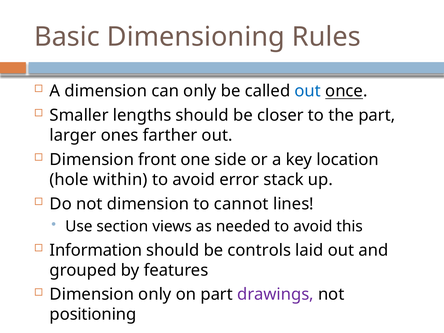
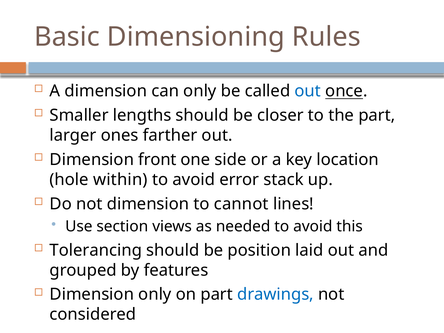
Information: Information -> Tolerancing
controls: controls -> position
drawings colour: purple -> blue
positioning: positioning -> considered
